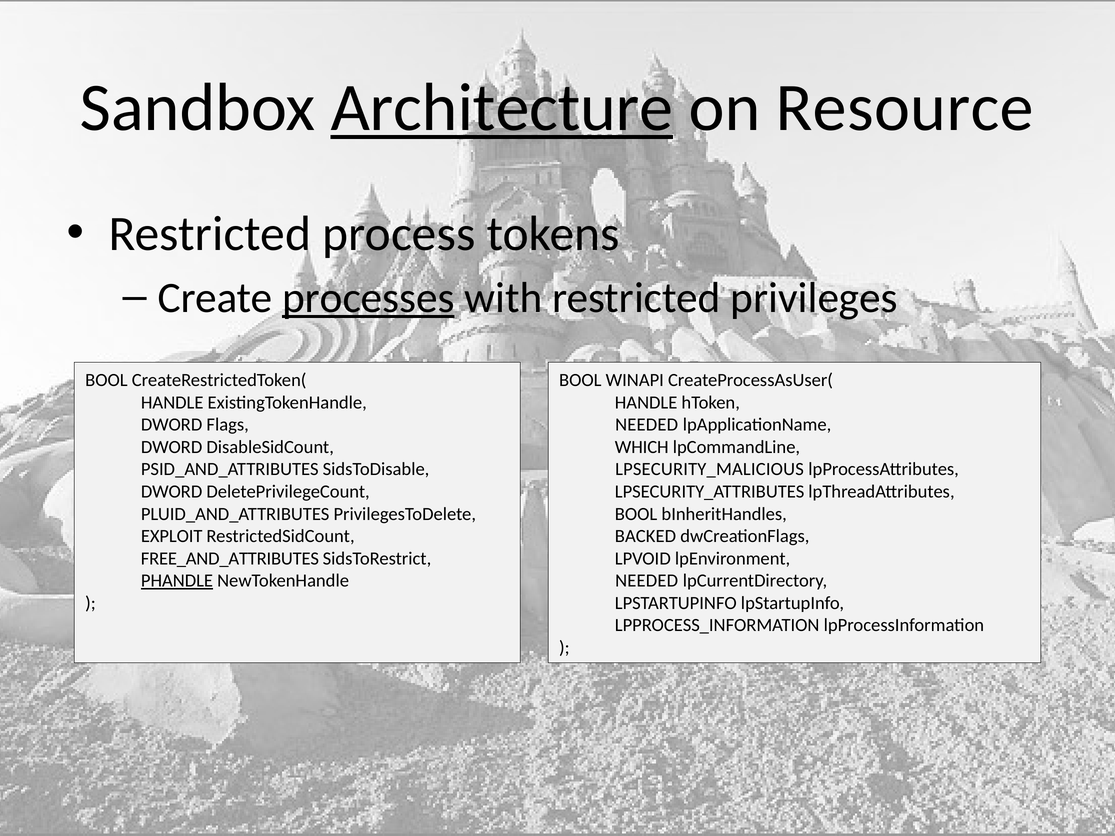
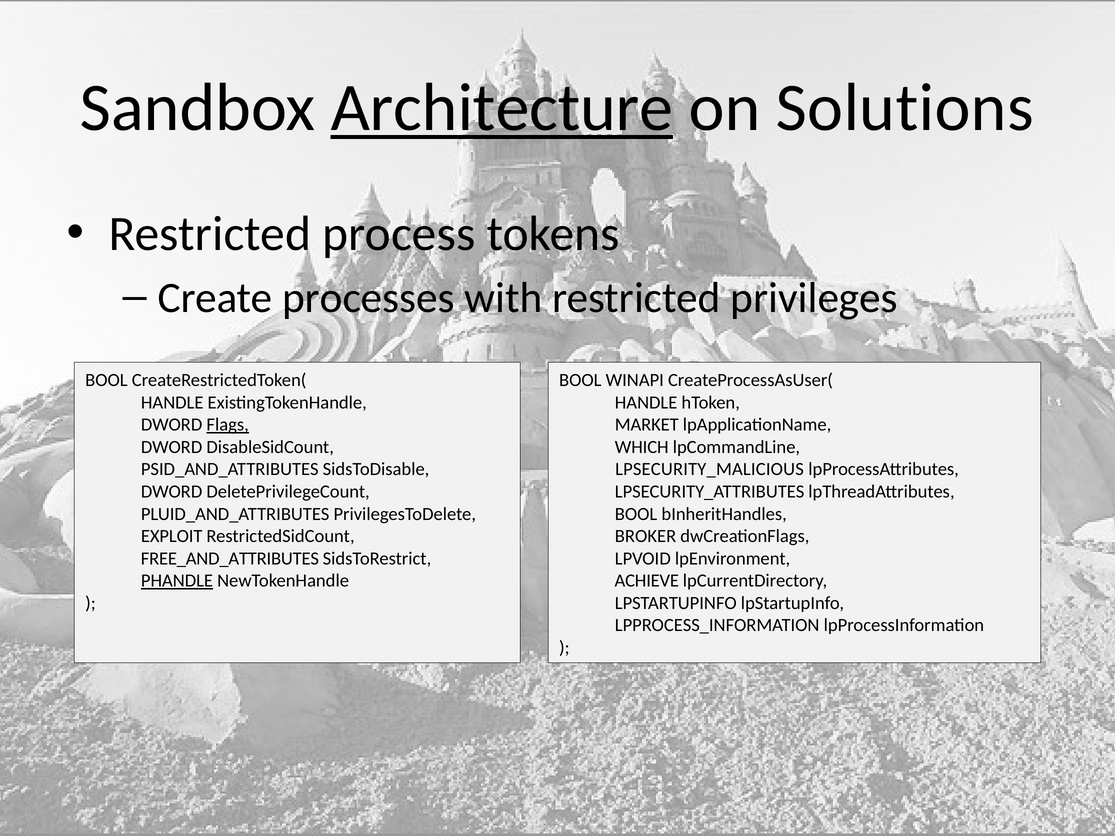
Resource: Resource -> Solutions
processes underline: present -> none
Flags underline: none -> present
NEEDED at (647, 425): NEEDED -> MARKET
BACKED: BACKED -> BROKER
NEEDED at (647, 581): NEEDED -> ACHIEVE
